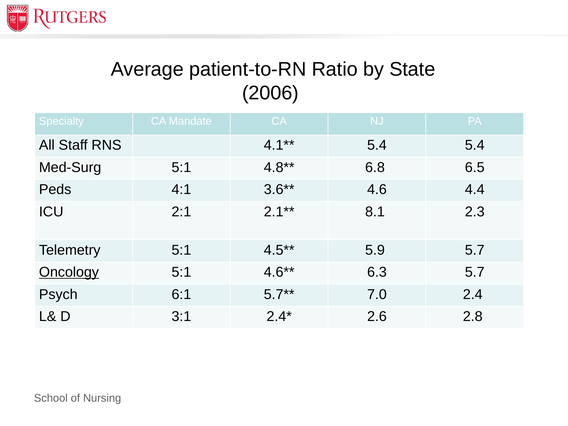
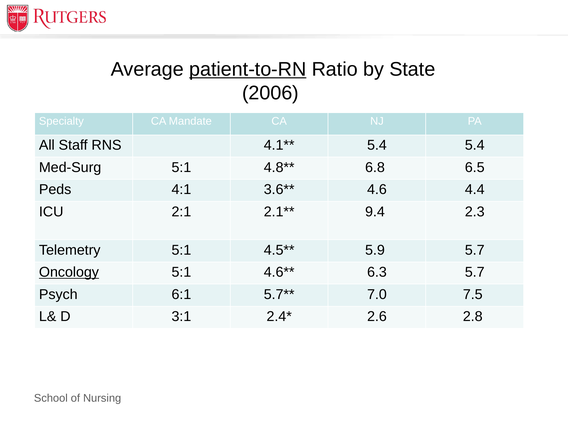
patient-to-RN underline: none -> present
8.1: 8.1 -> 9.4
2.4: 2.4 -> 7.5
